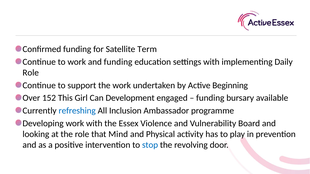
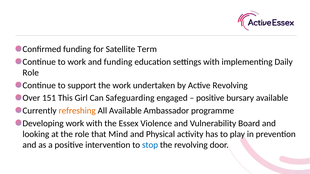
Active Beginning: Beginning -> Revolving
152: 152 -> 151
Development: Development -> Safeguarding
funding at (210, 98): funding -> positive
refreshing colour: blue -> orange
All Inclusion: Inclusion -> Available
